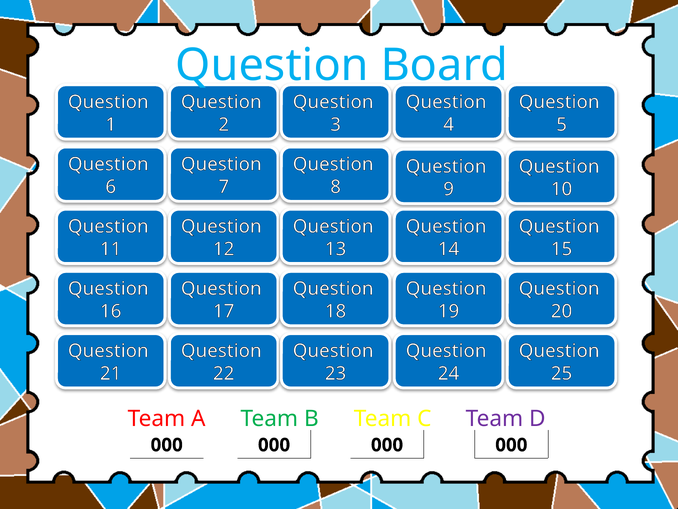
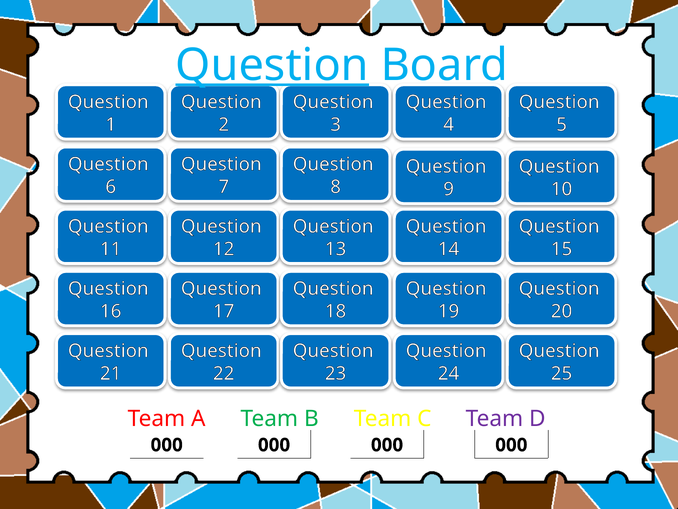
Question at (272, 65) underline: none -> present
